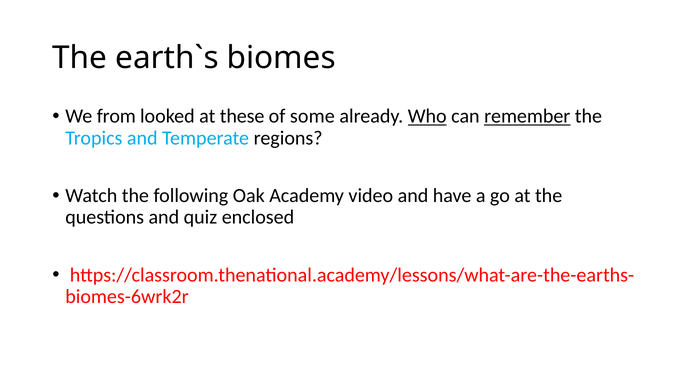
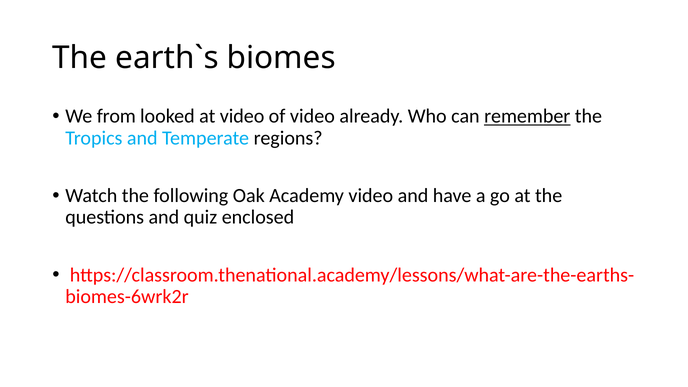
at these: these -> video
of some: some -> video
Who underline: present -> none
